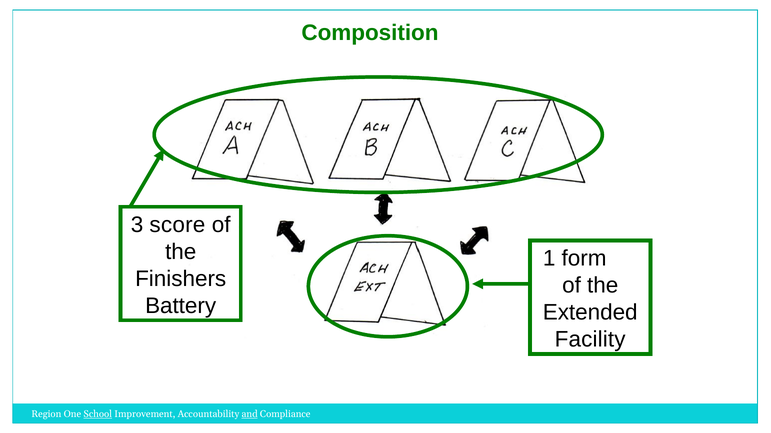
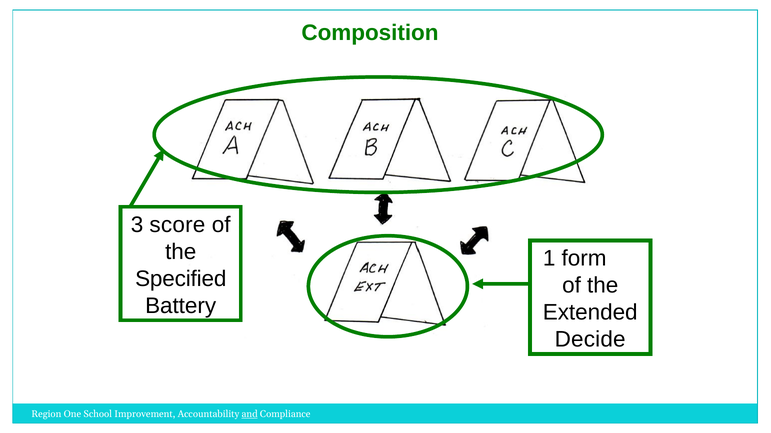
Finishers: Finishers -> Specified
Facility: Facility -> Decide
School underline: present -> none
